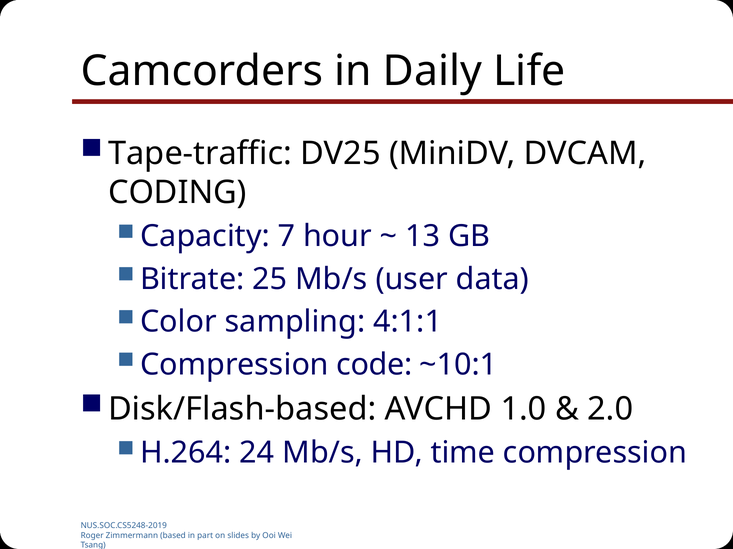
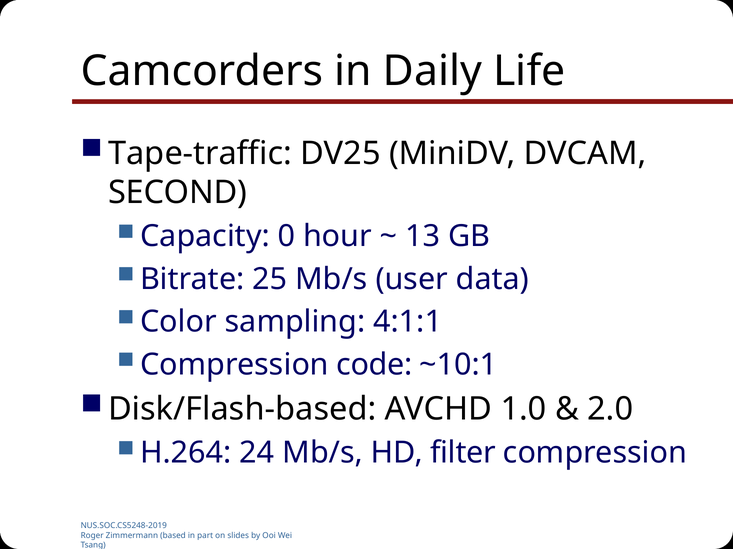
CODING: CODING -> SECOND
7: 7 -> 0
time: time -> filter
